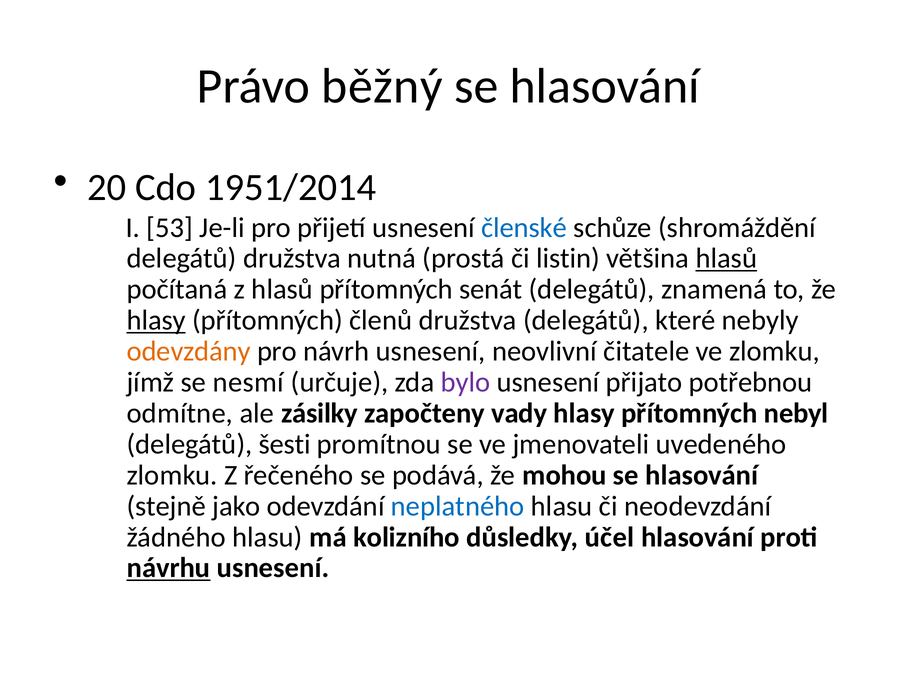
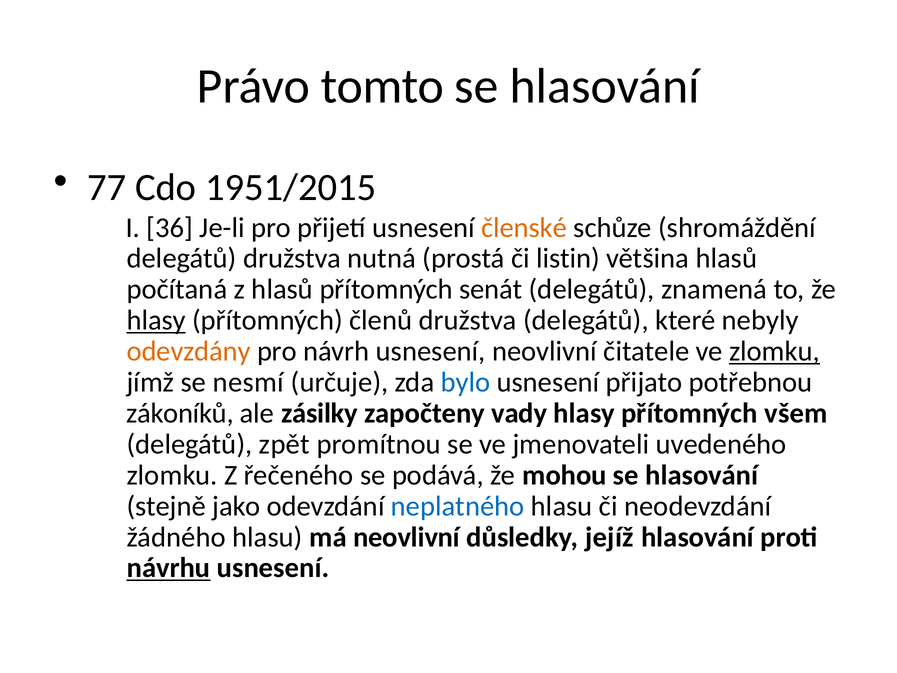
běžný: běžný -> tomto
20: 20 -> 77
1951/2014: 1951/2014 -> 1951/2015
53: 53 -> 36
členské colour: blue -> orange
hlasů at (726, 258) underline: present -> none
zlomku at (774, 351) underline: none -> present
bylo colour: purple -> blue
odmítne: odmítne -> zákoníků
nebyl: nebyl -> všem
šesti: šesti -> zpět
má kolizního: kolizního -> neovlivní
účel: účel -> jejíž
